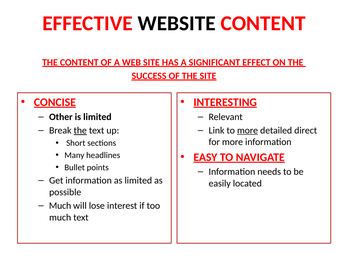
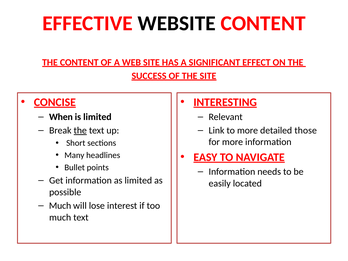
Other: Other -> When
more at (248, 130) underline: present -> none
direct: direct -> those
